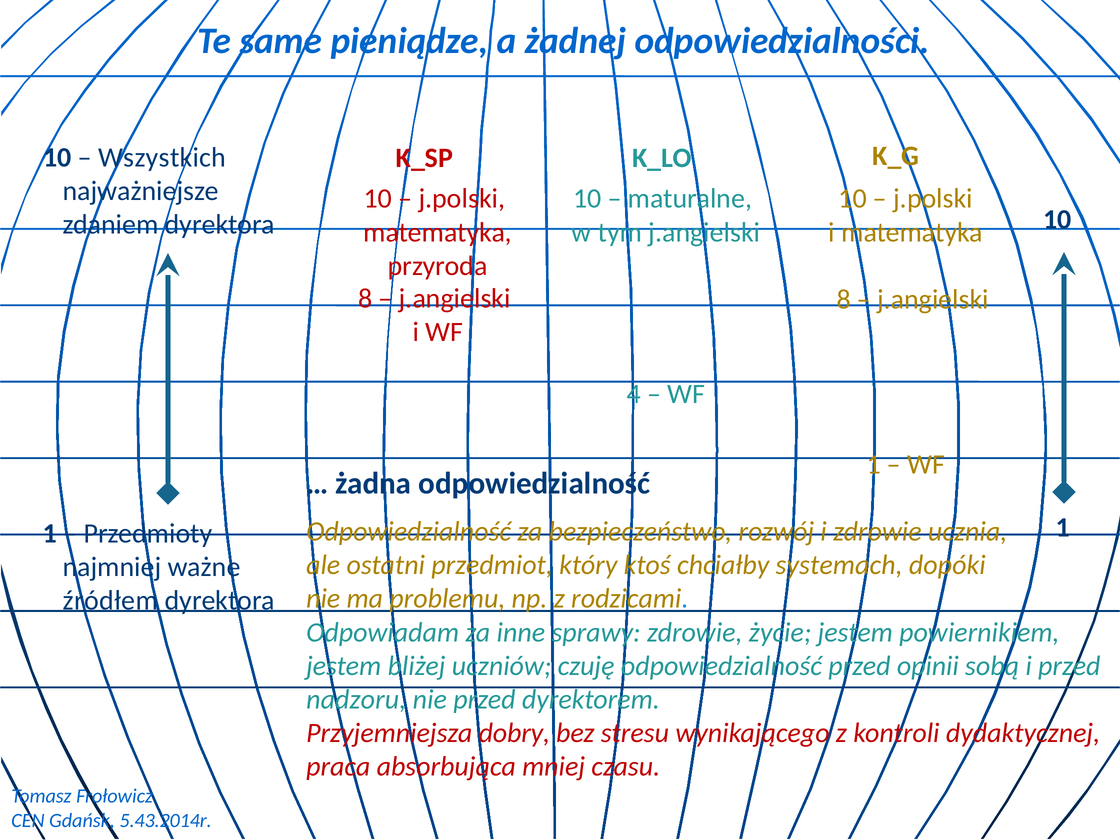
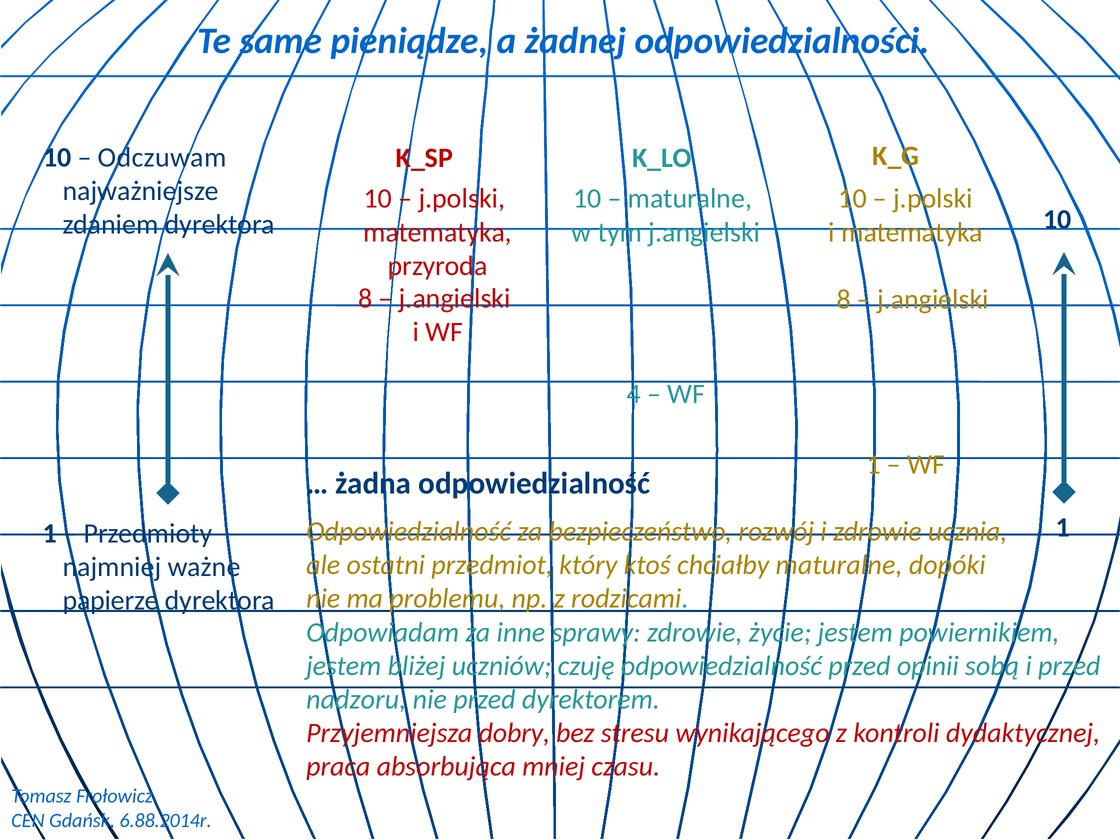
Wszystkich: Wszystkich -> Odczuwam
chciałby systemach: systemach -> maturalne
źródłem: źródłem -> papierze
5.43.2014r: 5.43.2014r -> 6.88.2014r
